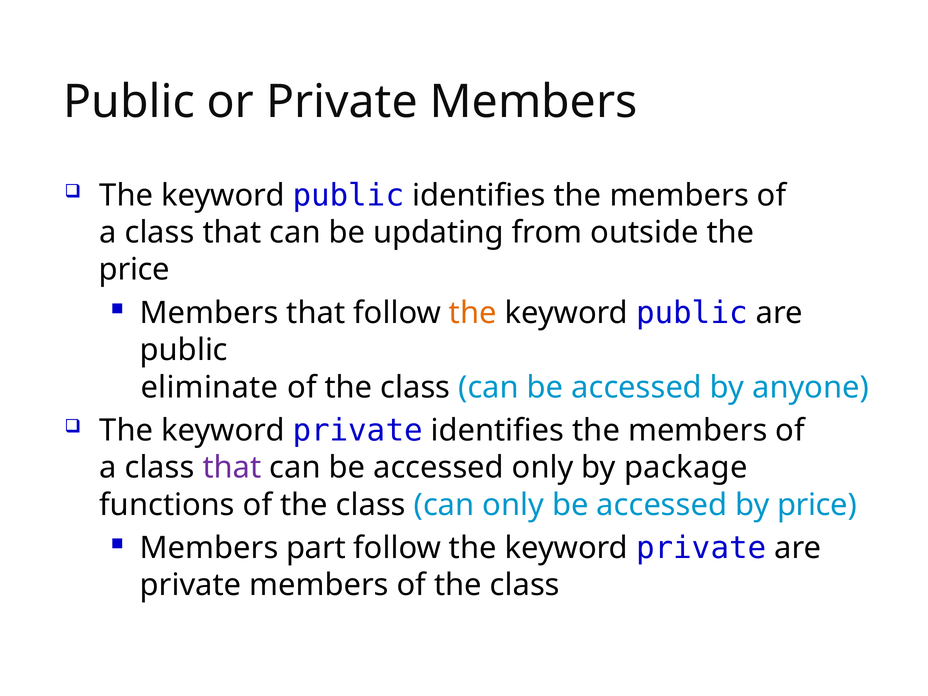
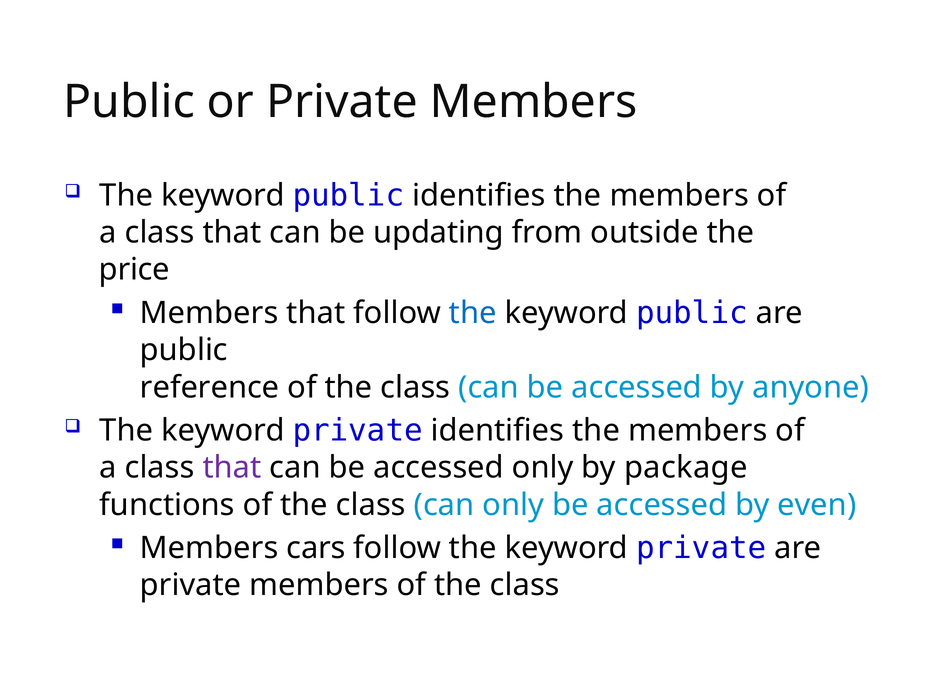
the at (473, 313) colour: orange -> blue
eliminate: eliminate -> reference
by price: price -> even
part: part -> cars
